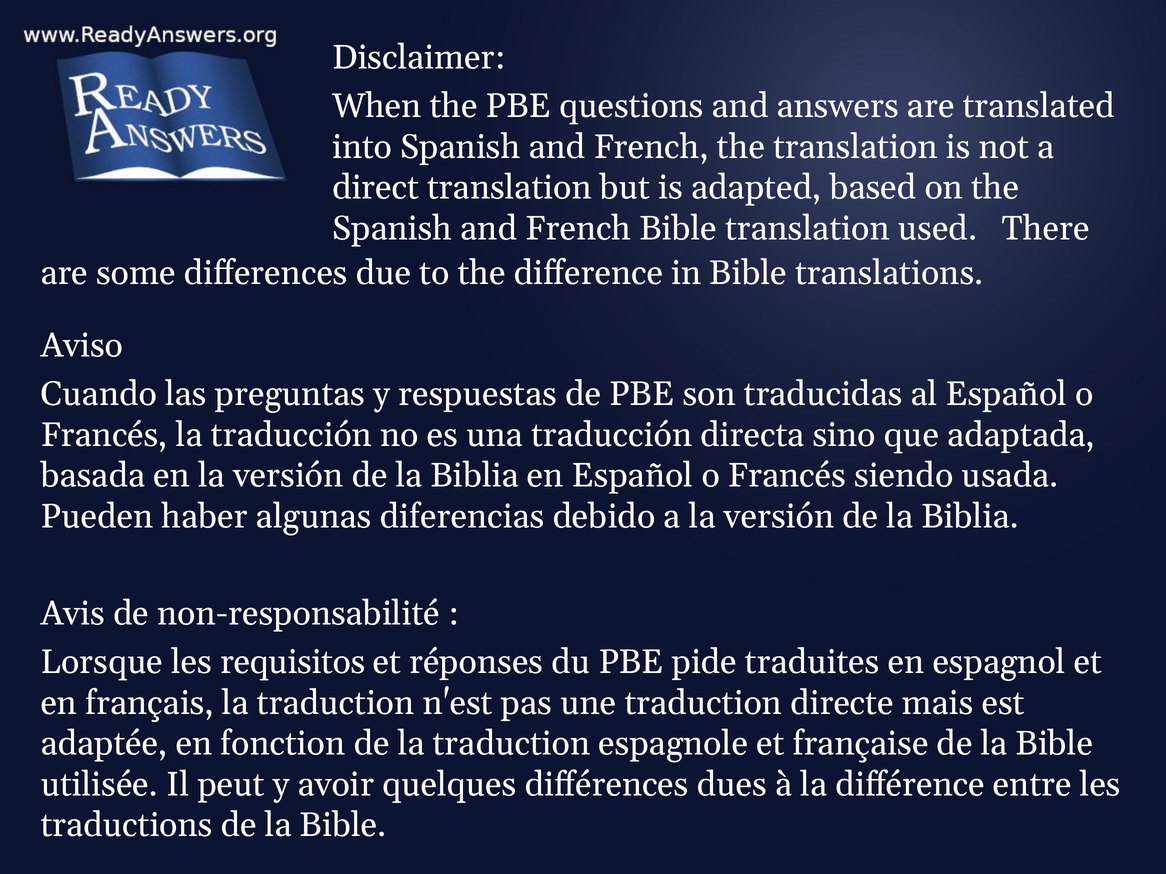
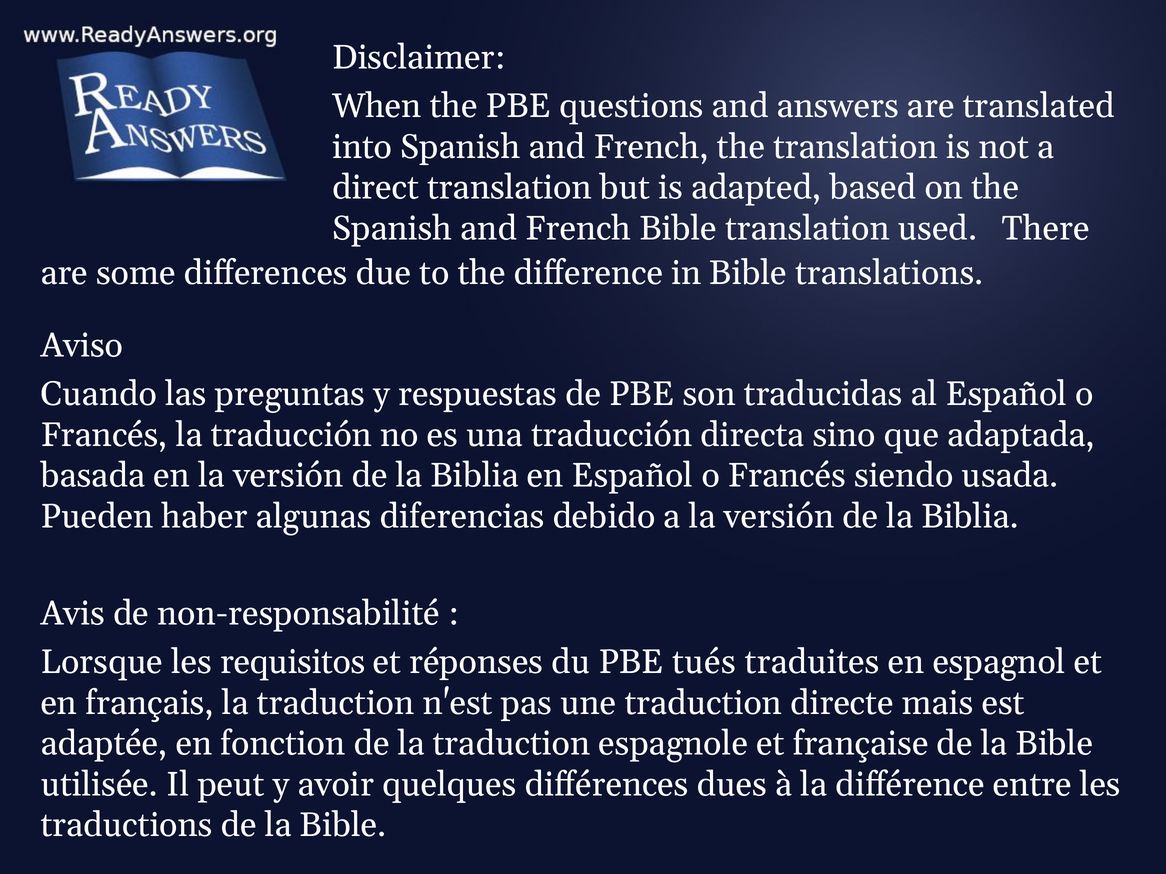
pide: pide -> tués
